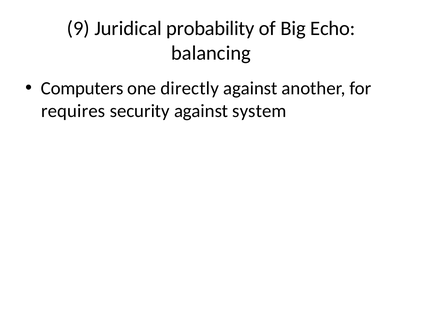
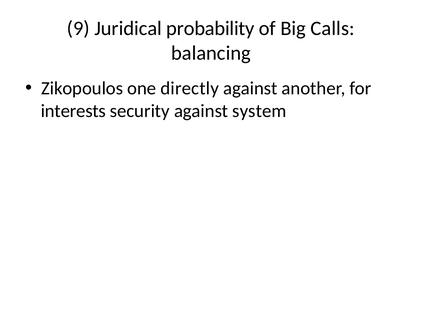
Echo: Echo -> Calls
Computers: Computers -> Zikopoulos
requires: requires -> interests
